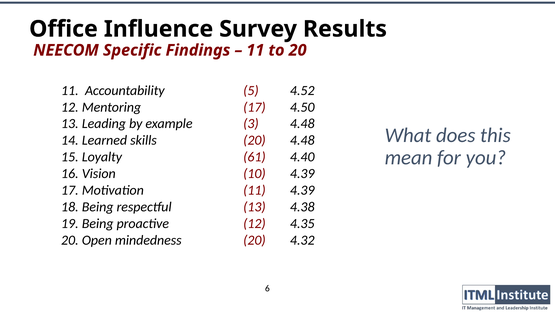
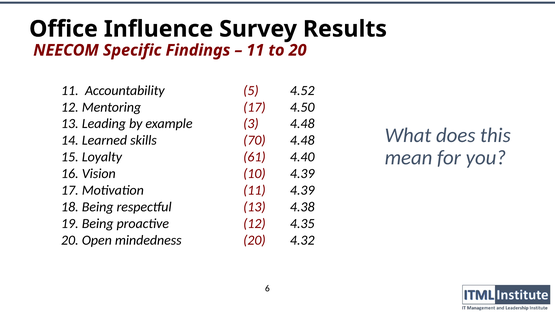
skills 20: 20 -> 70
